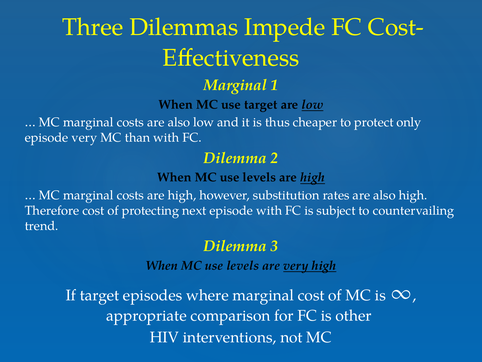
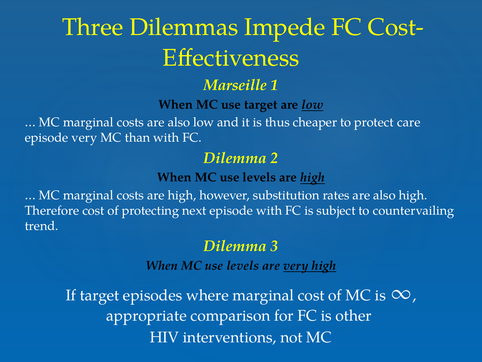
Marginal at (235, 85): Marginal -> Marseille
only: only -> care
